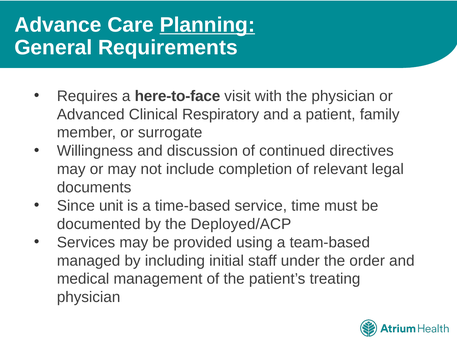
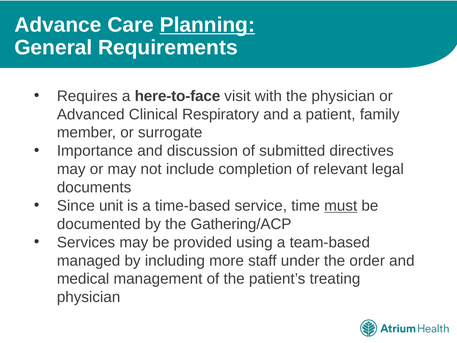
Willingness: Willingness -> Importance
continued: continued -> submitted
must underline: none -> present
Deployed/ACP: Deployed/ACP -> Gathering/ACP
initial: initial -> more
